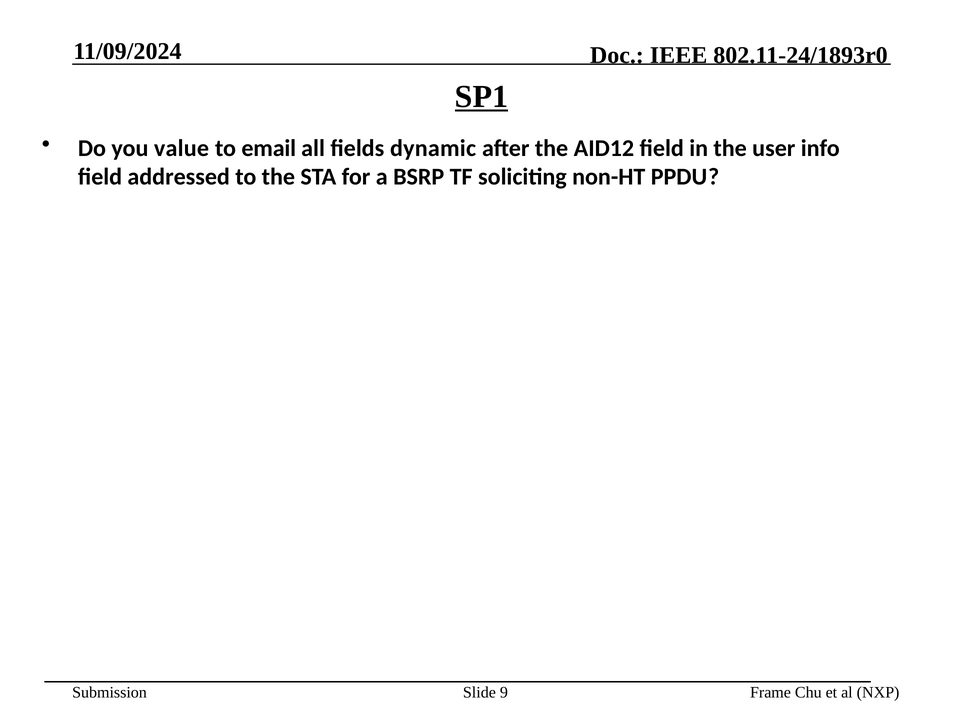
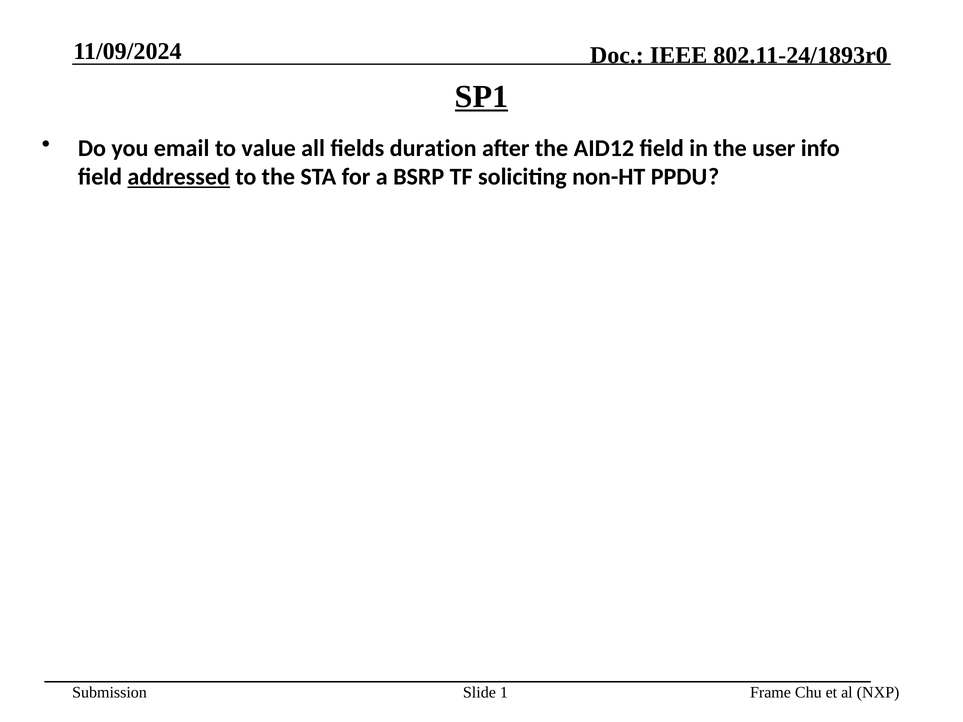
value: value -> email
email: email -> value
dynamic: dynamic -> duration
addressed underline: none -> present
9: 9 -> 1
